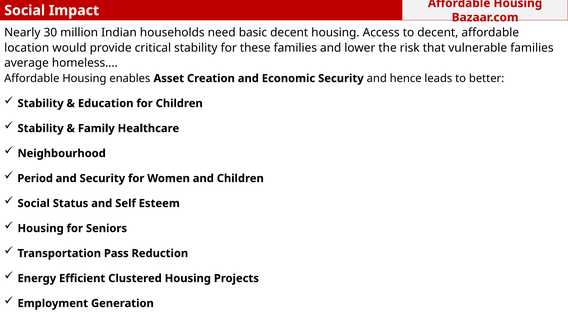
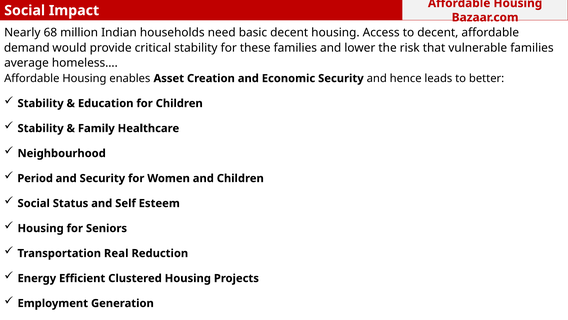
30: 30 -> 68
location: location -> demand
Pass: Pass -> Real
